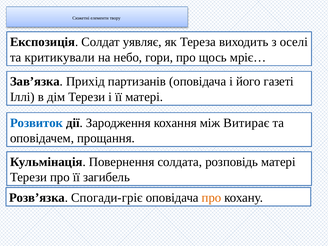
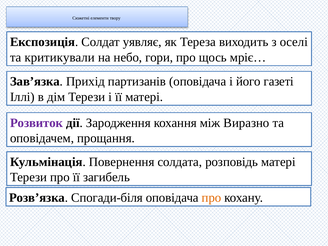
Розвиток colour: blue -> purple
Витирає: Витирає -> Виразно
Спогади-гріє: Спогади-гріє -> Спогади-біля
